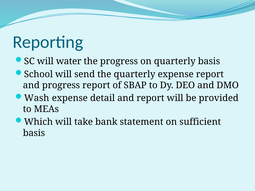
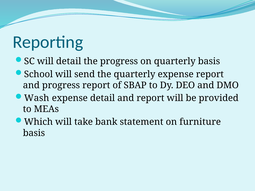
will water: water -> detail
sufficient: sufficient -> furniture
